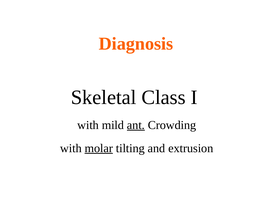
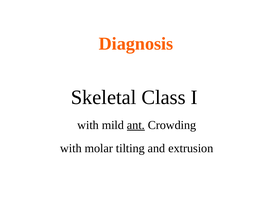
molar underline: present -> none
